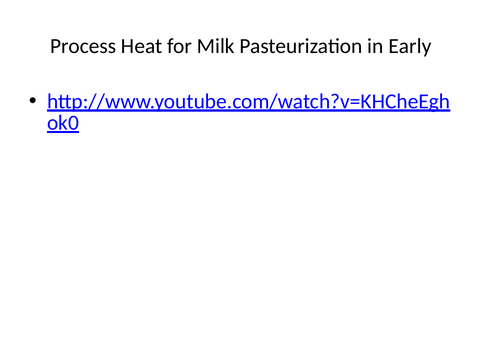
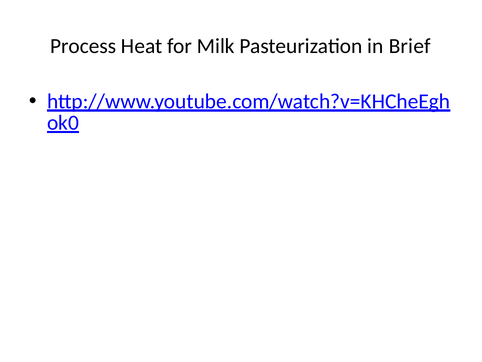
Early: Early -> Brief
